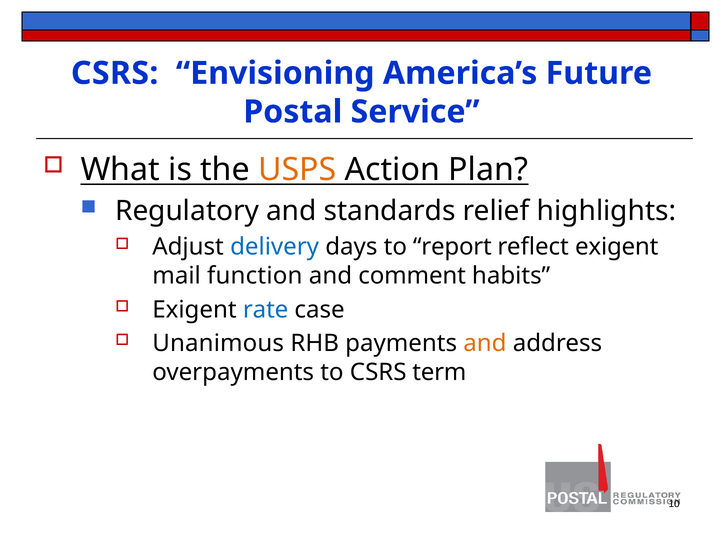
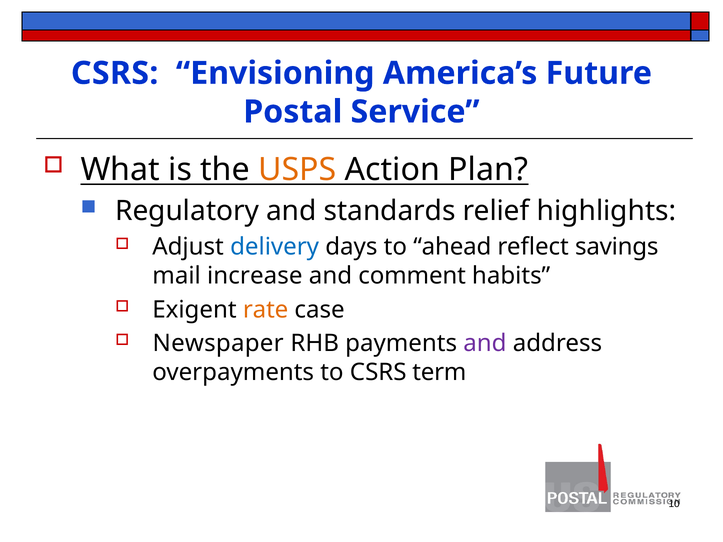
report: report -> ahead
reflect exigent: exigent -> savings
function: function -> increase
rate colour: blue -> orange
Unanimous: Unanimous -> Newspaper
and at (485, 344) colour: orange -> purple
